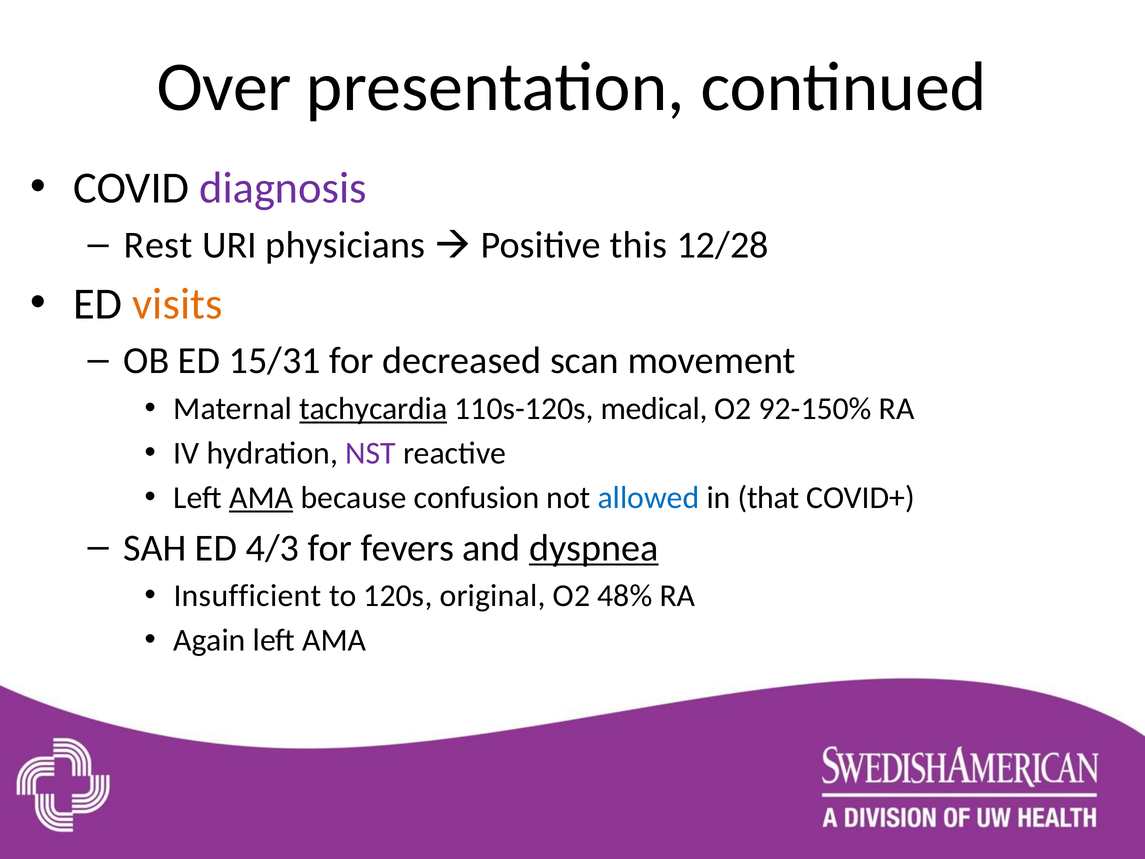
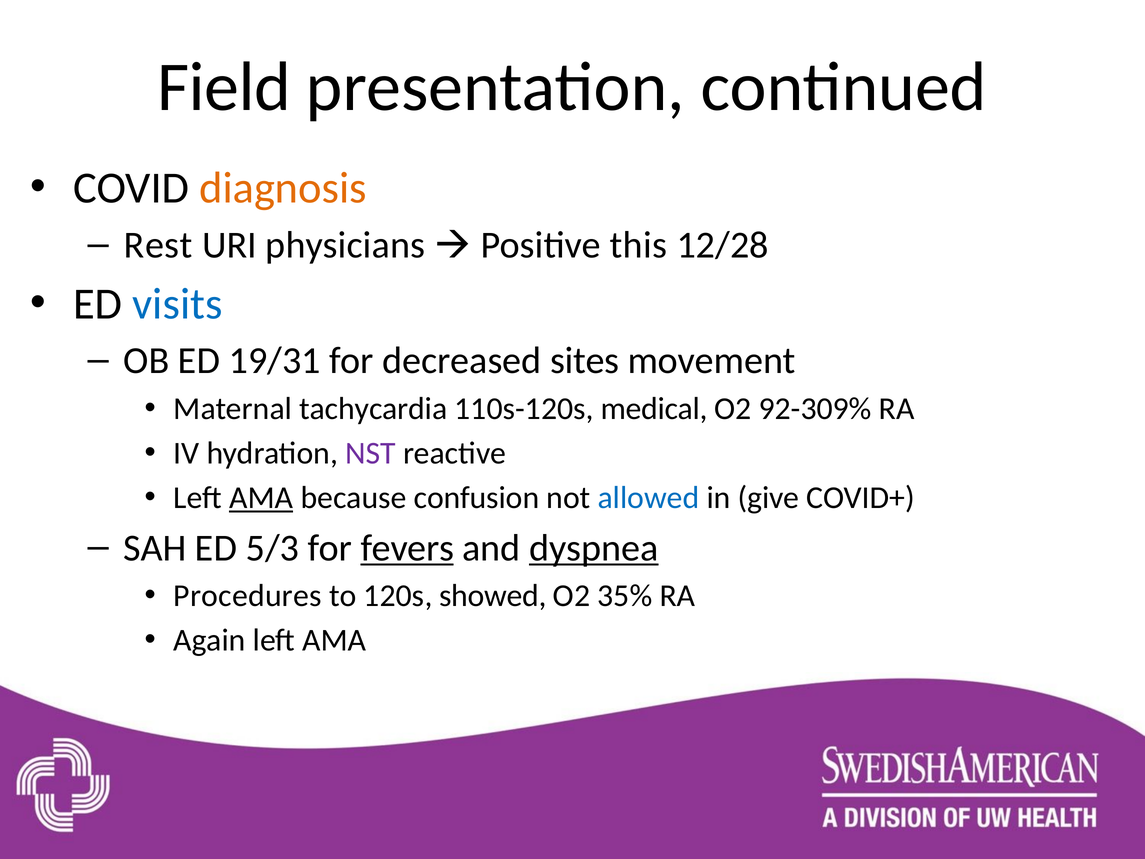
Over: Over -> Field
diagnosis colour: purple -> orange
visits colour: orange -> blue
15/31: 15/31 -> 19/31
scan: scan -> sites
tachycardia underline: present -> none
92-150%: 92-150% -> 92-309%
that: that -> give
4/3: 4/3 -> 5/3
fevers underline: none -> present
Insufficient: Insufficient -> Procedures
original: original -> showed
48%: 48% -> 35%
